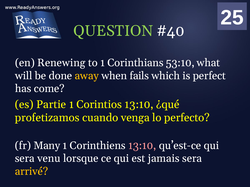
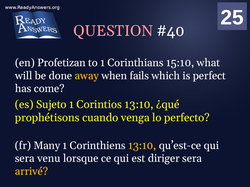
QUESTION colour: light green -> pink
Renewing: Renewing -> Profetizan
53:10: 53:10 -> 15:10
Partie: Partie -> Sujeto
profetizamos: profetizamos -> prophétisons
13:10 at (142, 146) colour: pink -> yellow
jamais: jamais -> diriger
